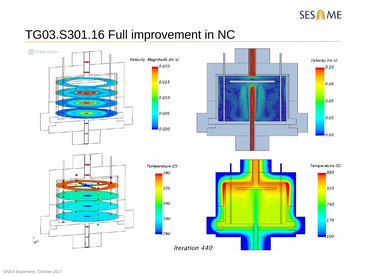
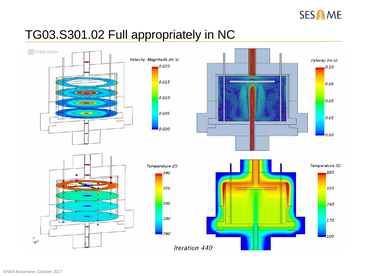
TG03.S301.16: TG03.S301.16 -> TG03.S301.02
improvement: improvement -> appropriately
